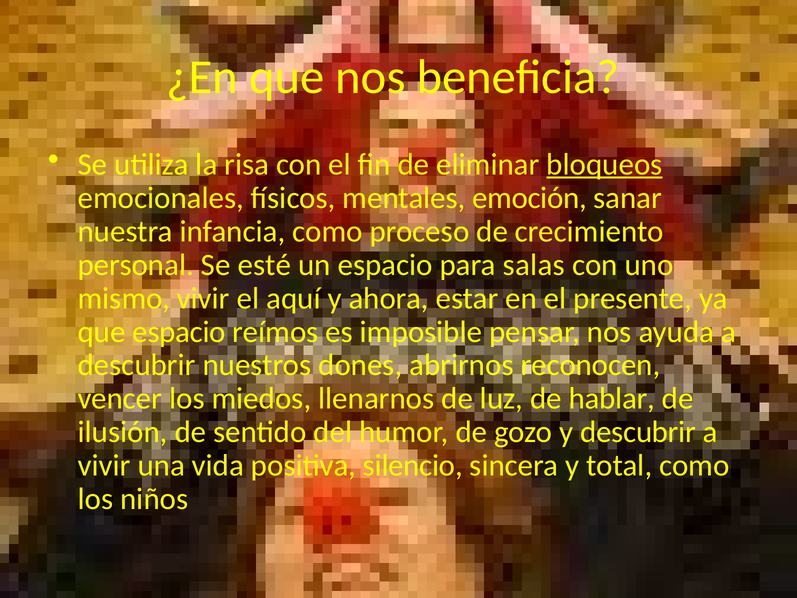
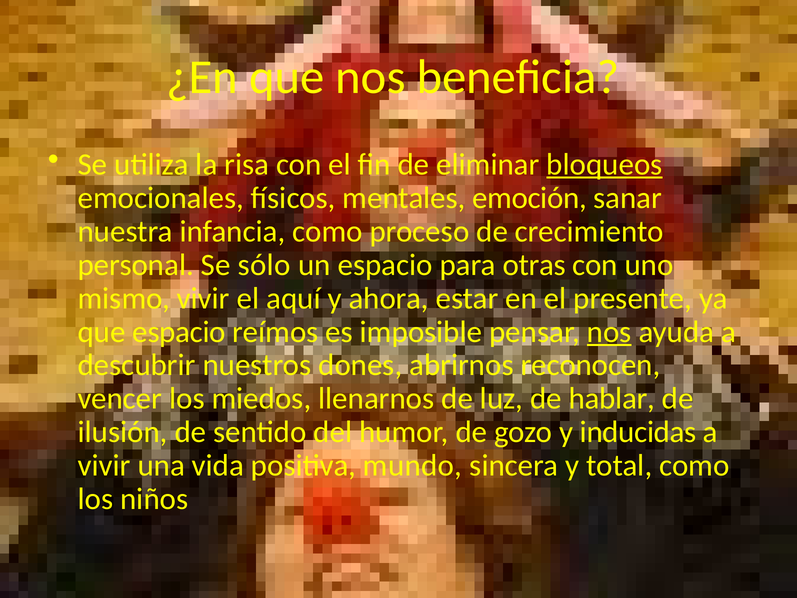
esté: esté -> sólo
salas: salas -> otras
nos at (609, 332) underline: none -> present
y descubrir: descubrir -> inducidas
silencio: silencio -> mundo
